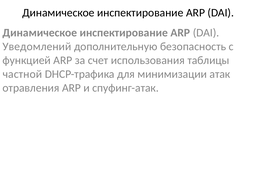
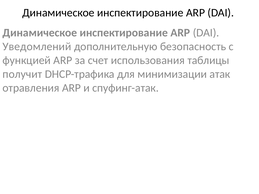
частной: частной -> получит
